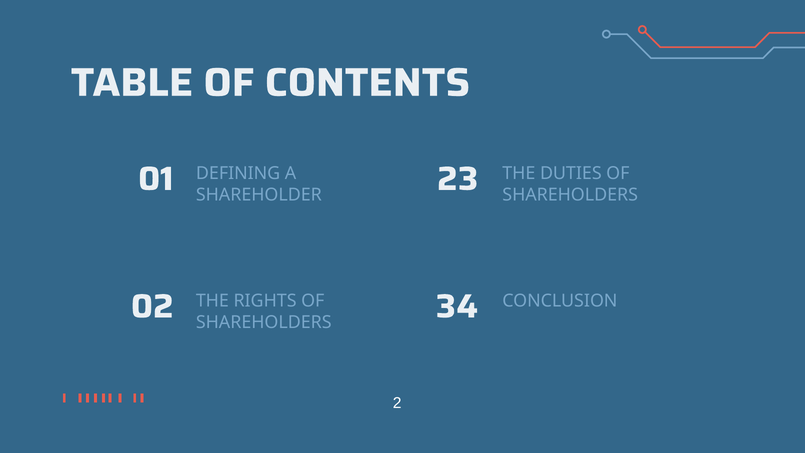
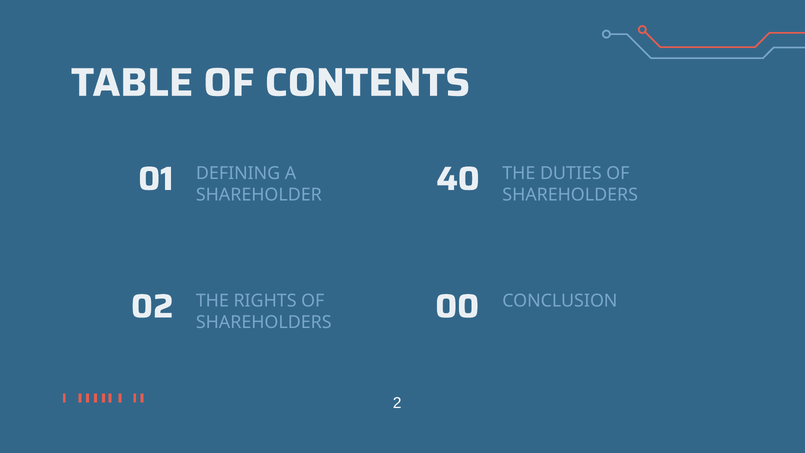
23: 23 -> 40
34: 34 -> 00
